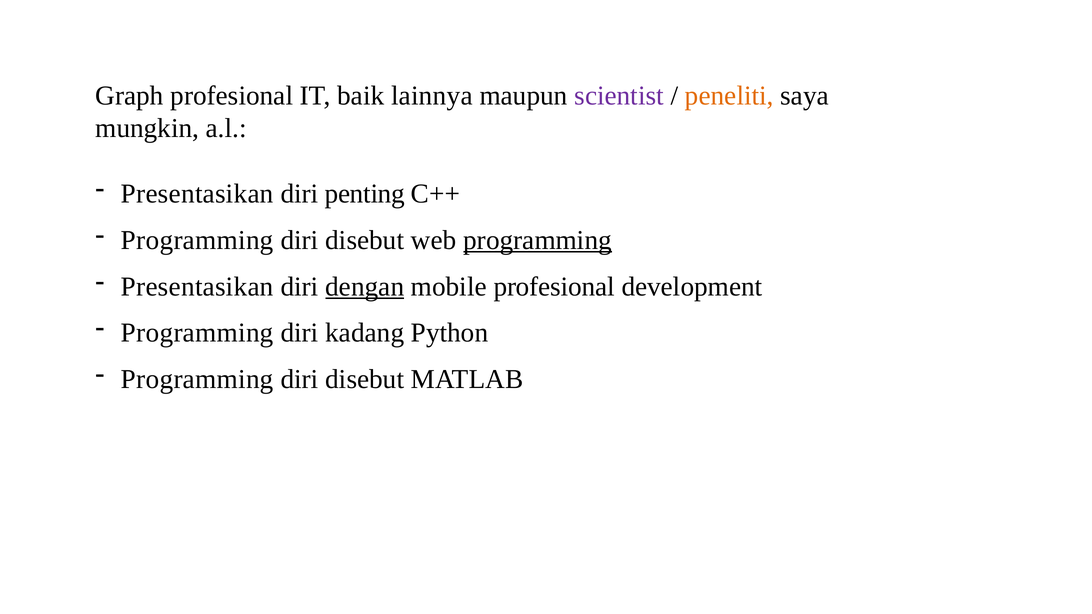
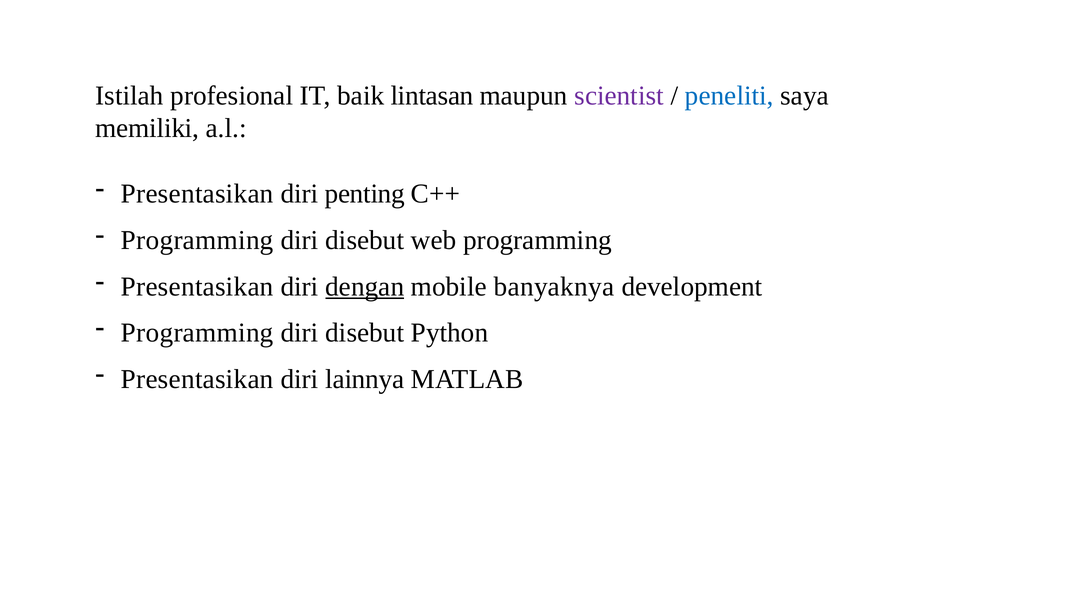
Graph: Graph -> Istilah
lainnya: lainnya -> lintasan
peneliti colour: orange -> blue
mungkin: mungkin -> memiliki
programming at (538, 240) underline: present -> none
mobile profesional: profesional -> banyaknya
kadang at (365, 333): kadang -> disebut
Programming at (197, 379): Programming -> Presentasikan
disebut at (365, 379): disebut -> lainnya
